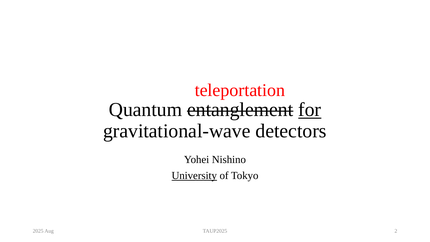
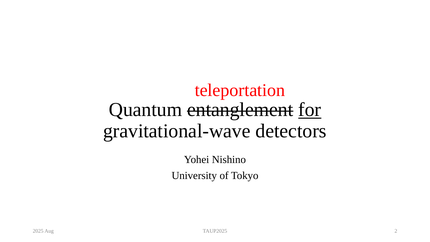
University underline: present -> none
